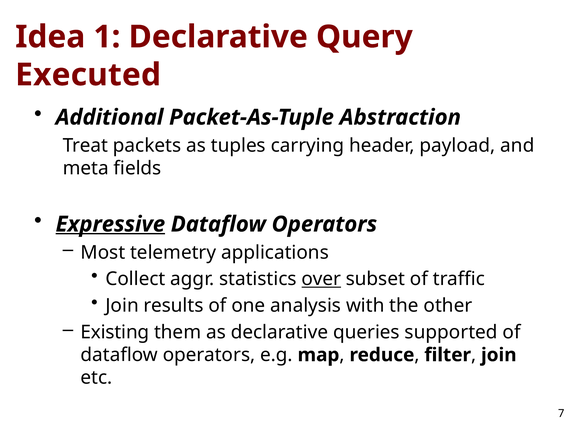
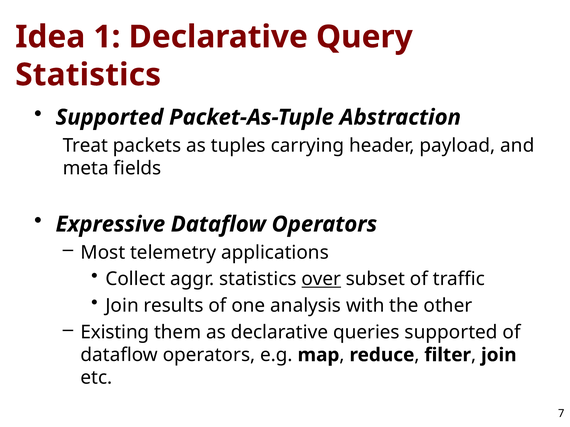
Executed at (88, 75): Executed -> Statistics
Additional at (110, 117): Additional -> Supported
Expressive underline: present -> none
